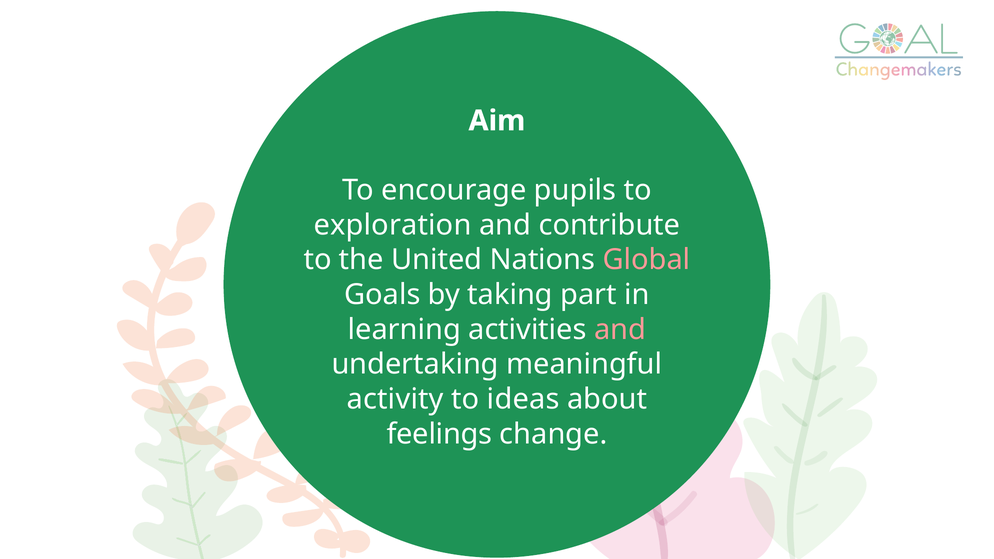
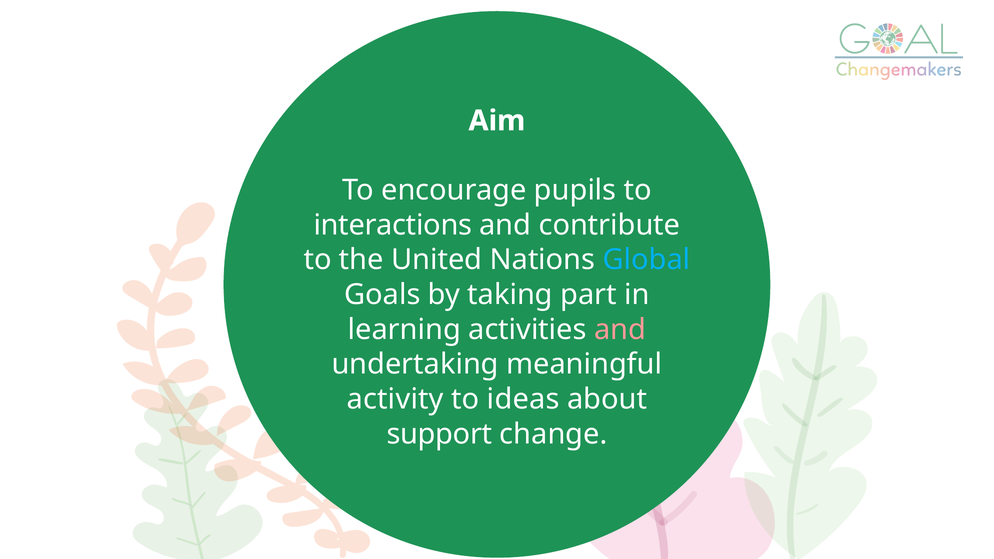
exploration: exploration -> interactions
Global colour: pink -> light blue
feelings: feelings -> support
